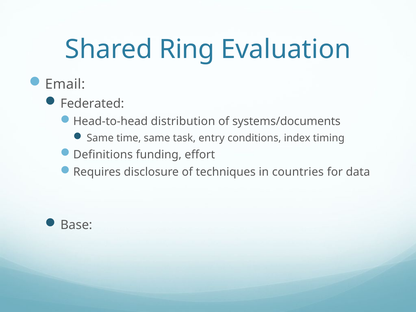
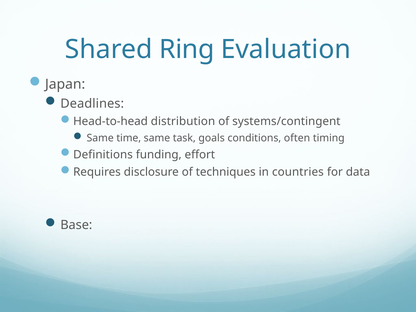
Email: Email -> Japan
Federated: Federated -> Deadlines
systems/documents: systems/documents -> systems/contingent
entry: entry -> goals
index: index -> often
